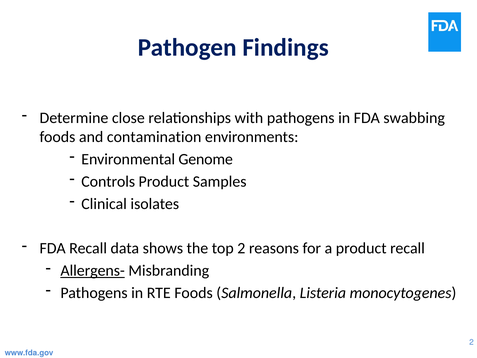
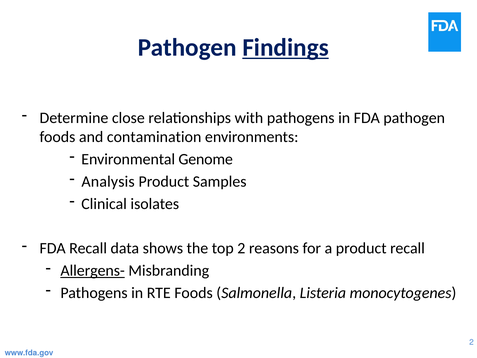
Findings underline: none -> present
FDA swabbing: swabbing -> pathogen
Controls: Controls -> Analysis
